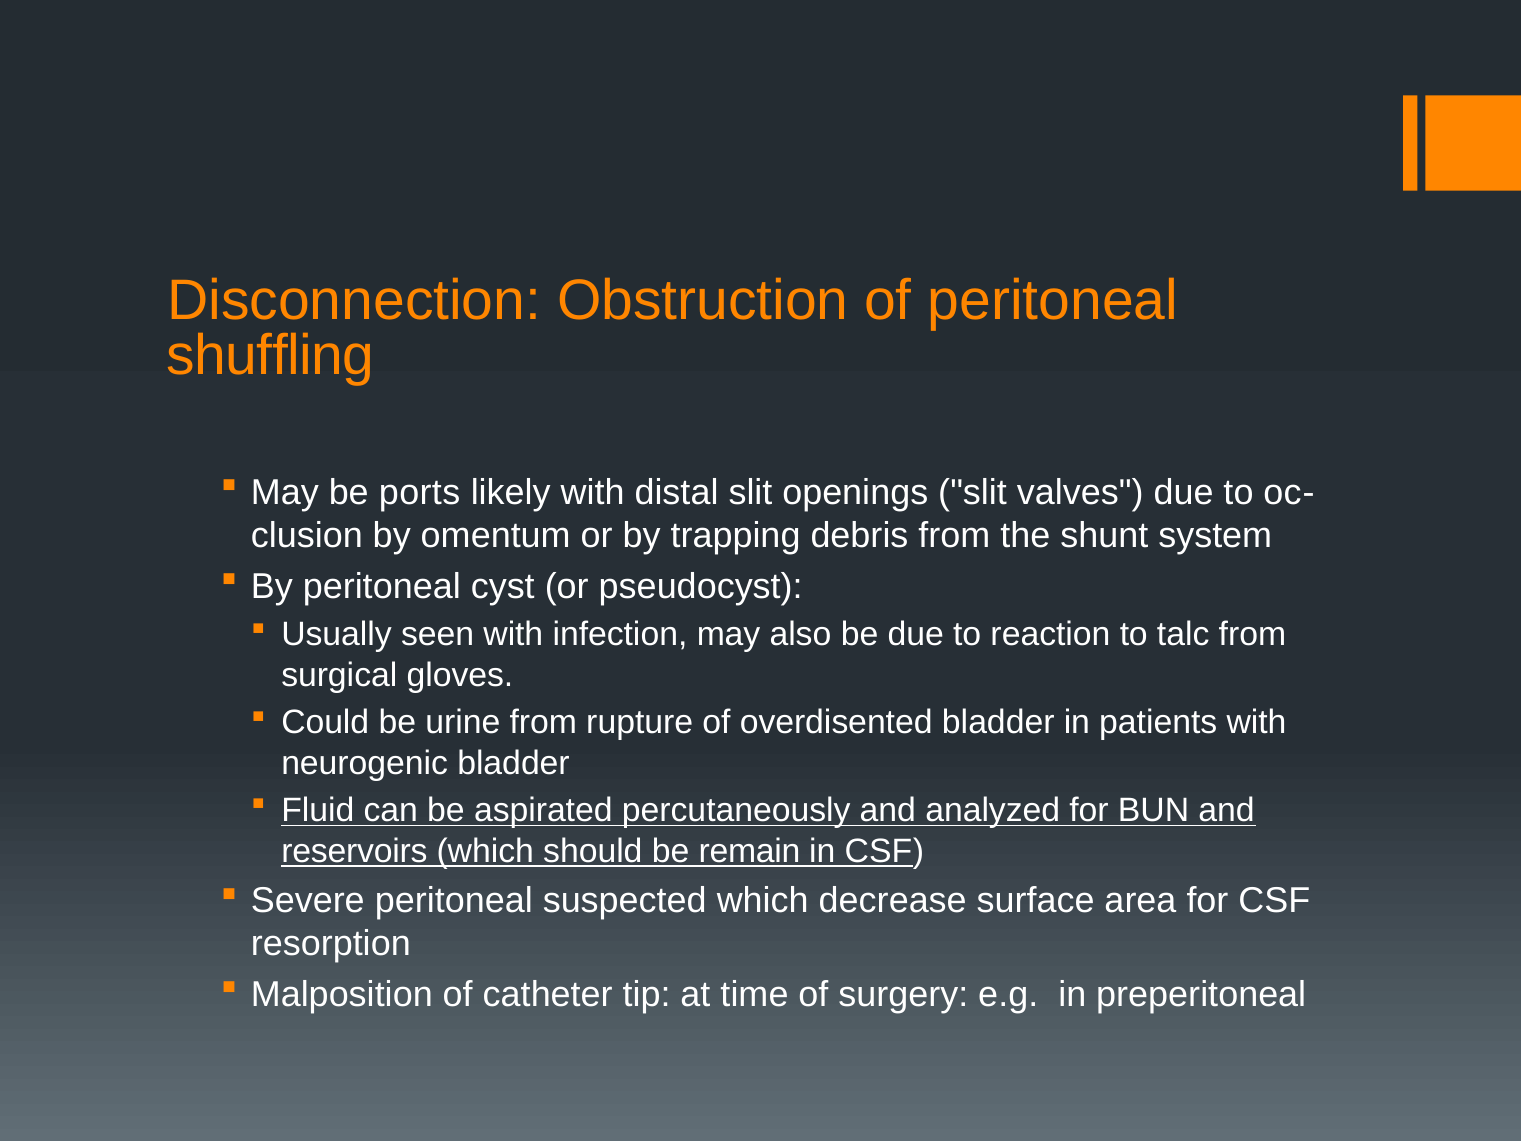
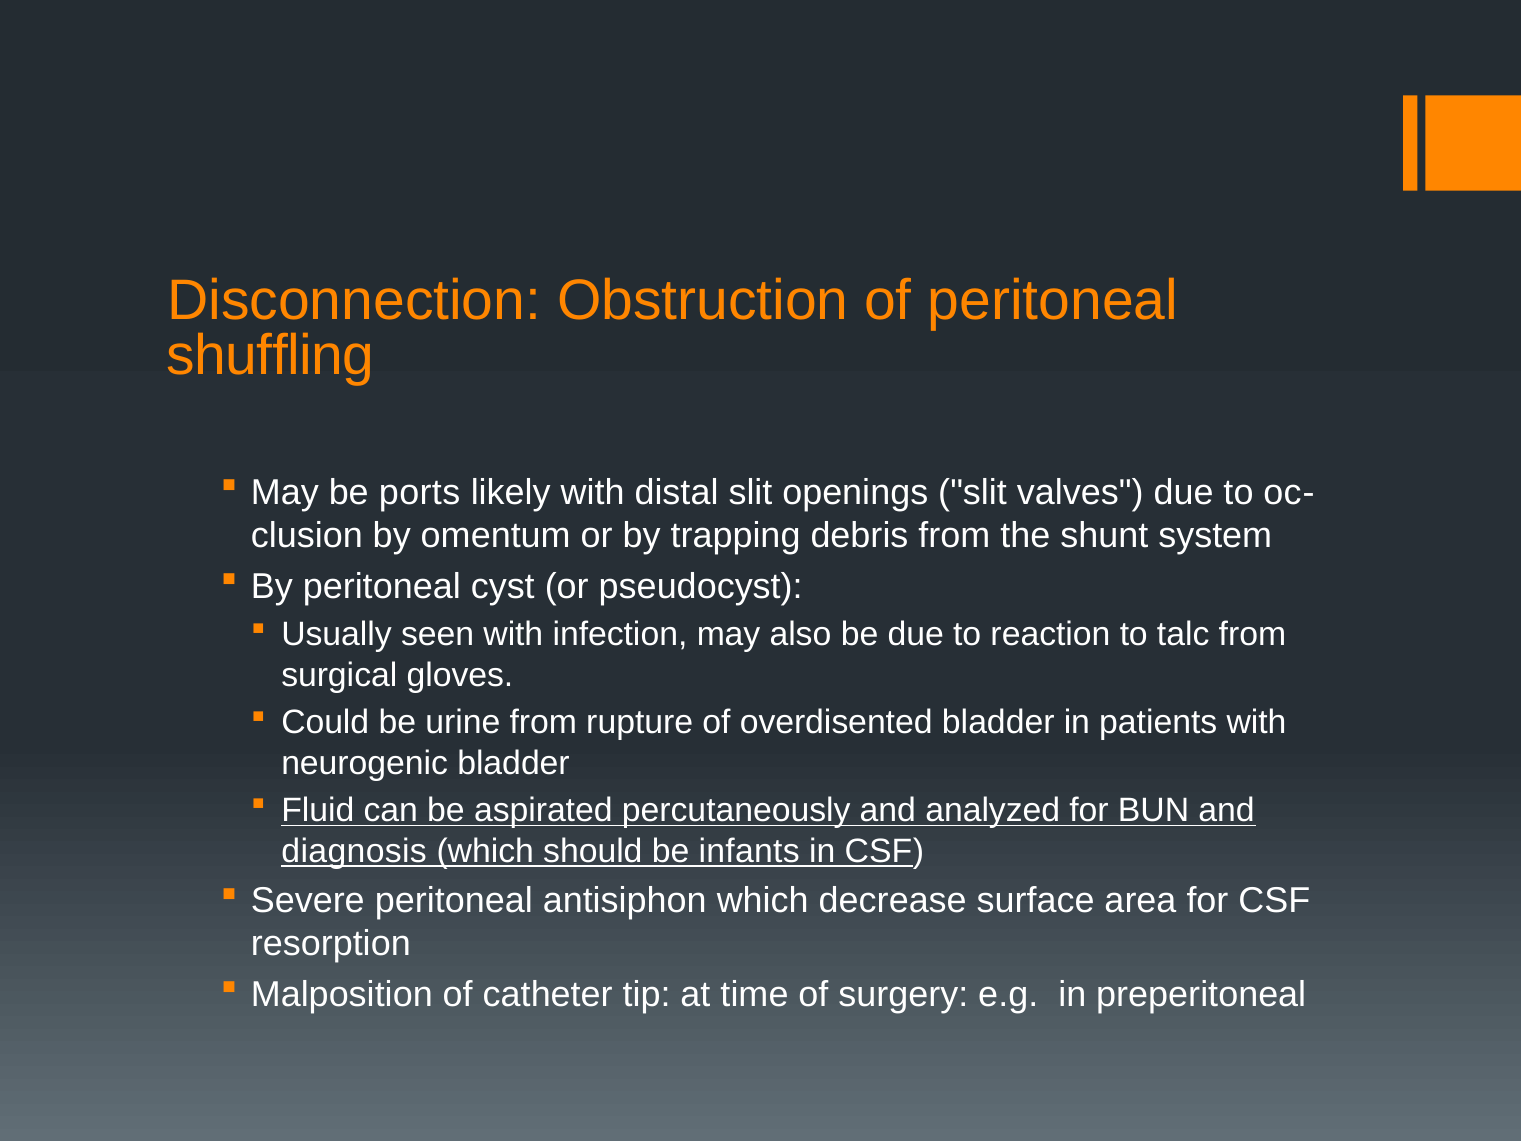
reservoirs: reservoirs -> diagnosis
remain: remain -> infants
suspected: suspected -> antisiphon
